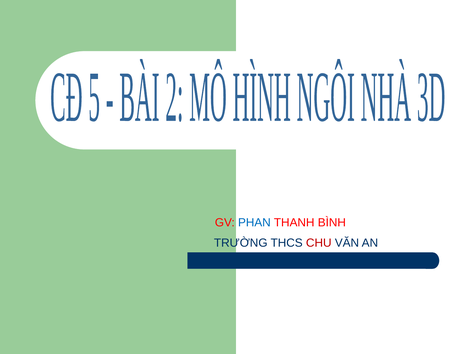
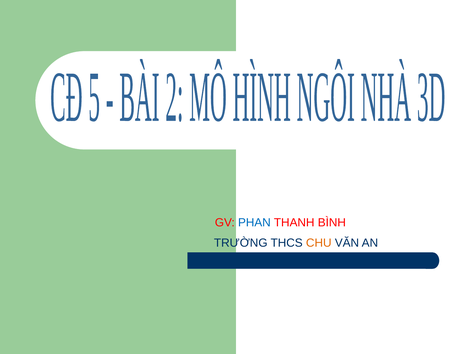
CHU colour: red -> orange
